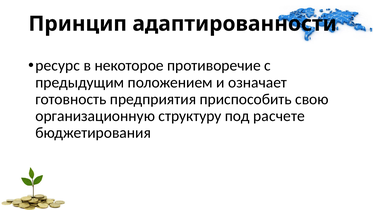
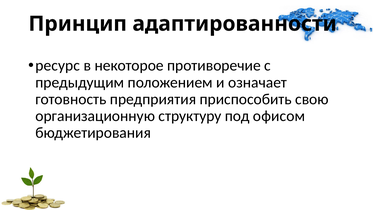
расчете: расчете -> офисом
